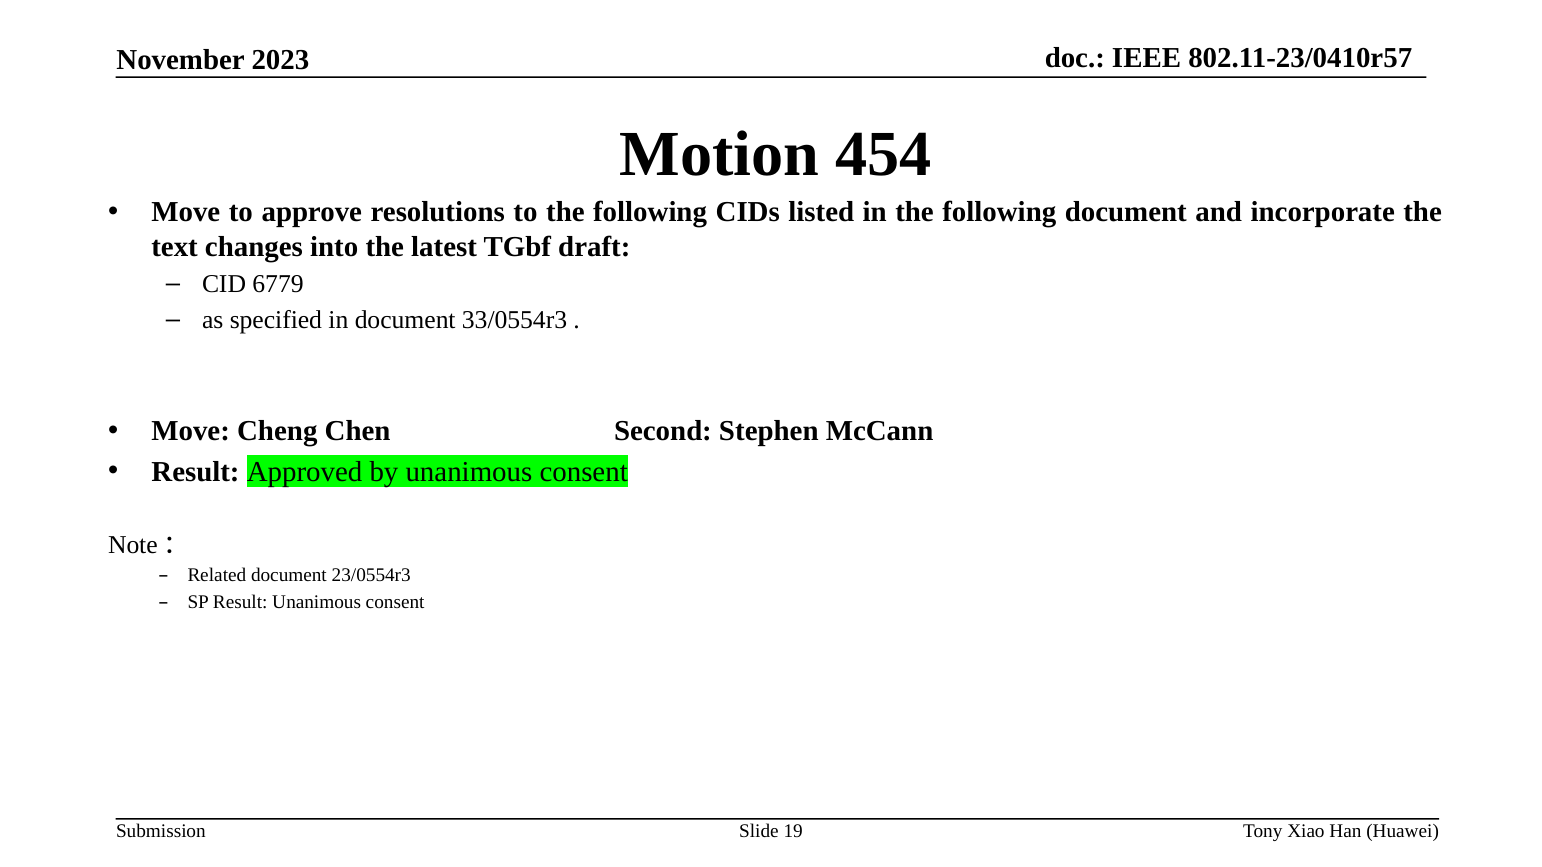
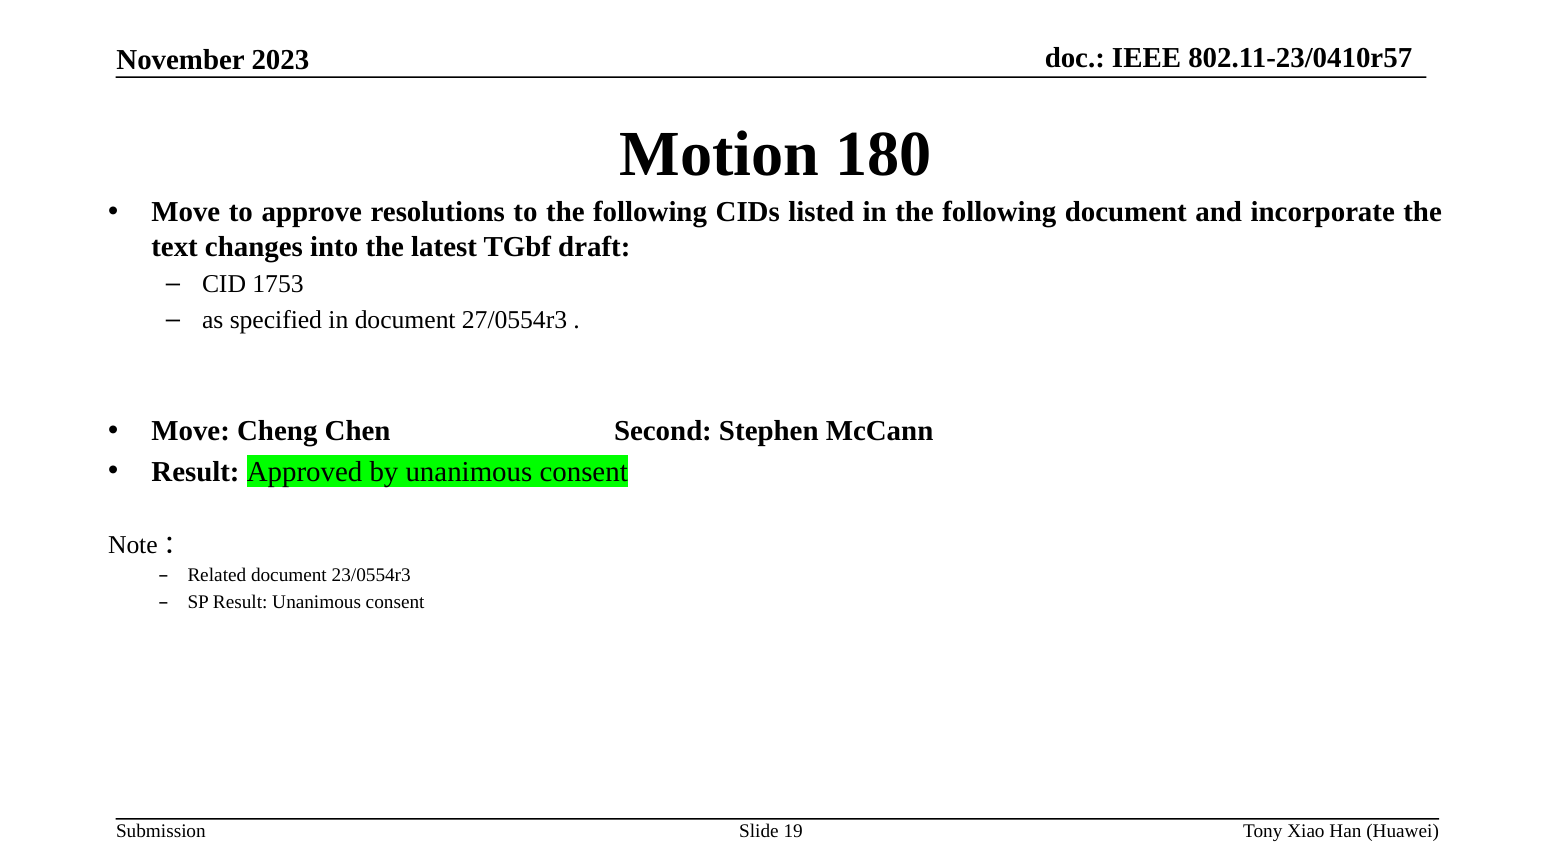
454: 454 -> 180
6779: 6779 -> 1753
33/0554r3: 33/0554r3 -> 27/0554r3
